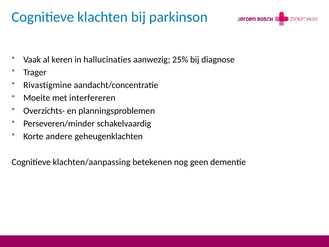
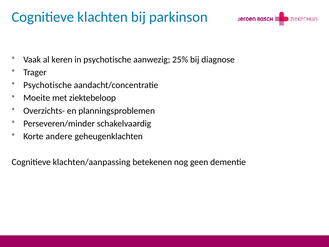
in hallucinaties: hallucinaties -> psychotische
Rivastigmine at (48, 85): Rivastigmine -> Psychotische
interfereren: interfereren -> ziektebeloop
